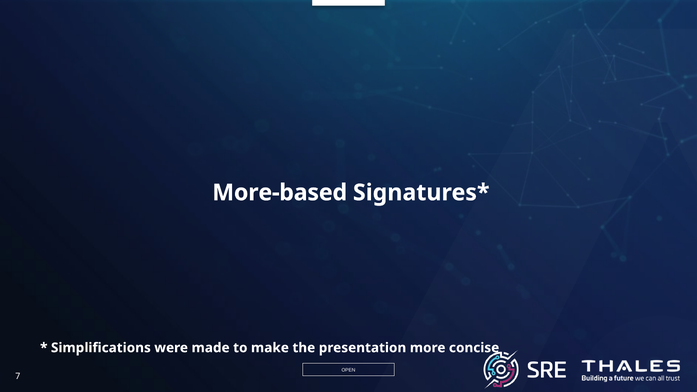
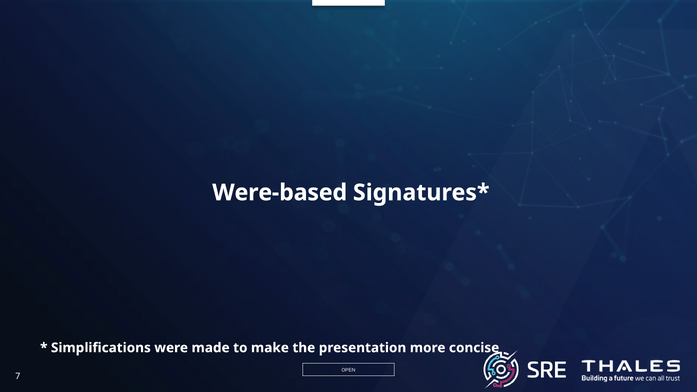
More-based: More-based -> Were-based
